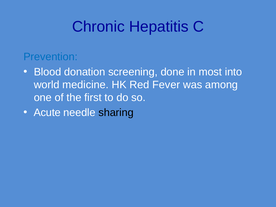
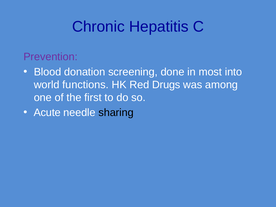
Prevention colour: blue -> purple
medicine: medicine -> functions
Fever: Fever -> Drugs
